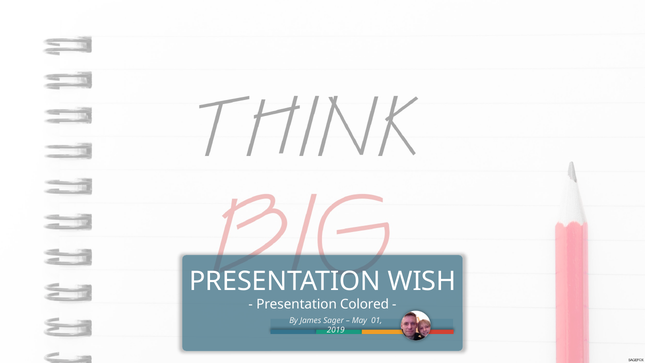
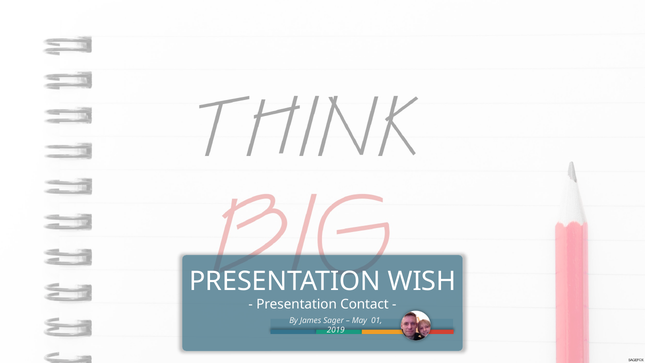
Colored: Colored -> Contact
